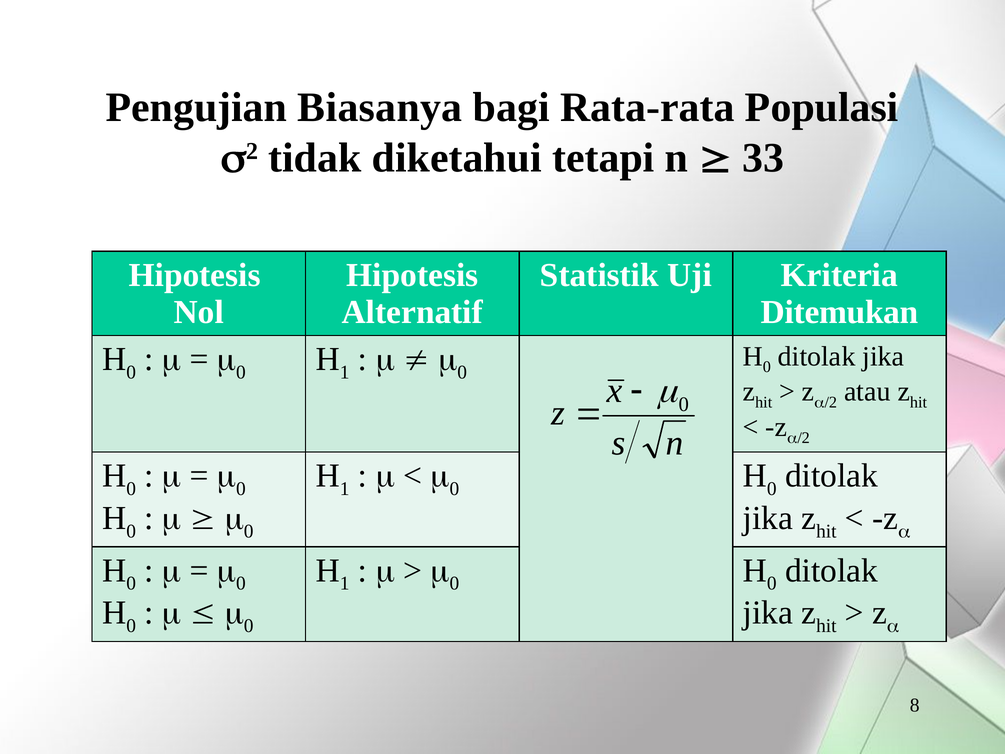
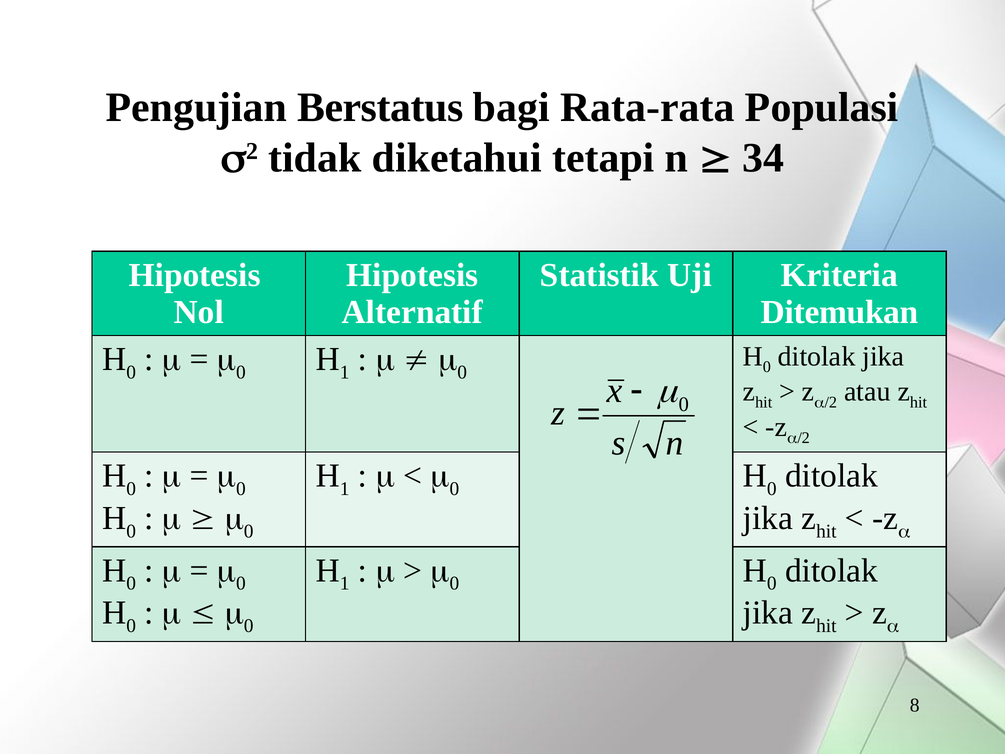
Biasanya: Biasanya -> Berstatus
33: 33 -> 34
